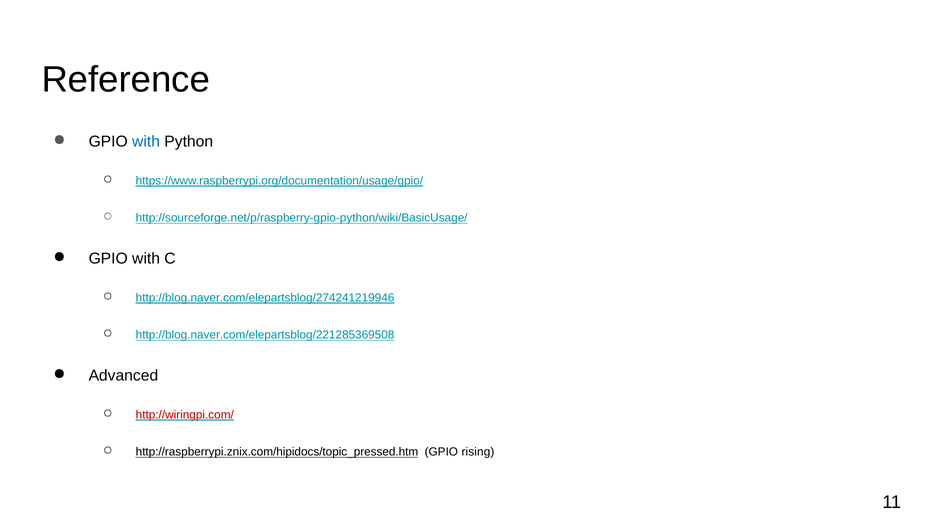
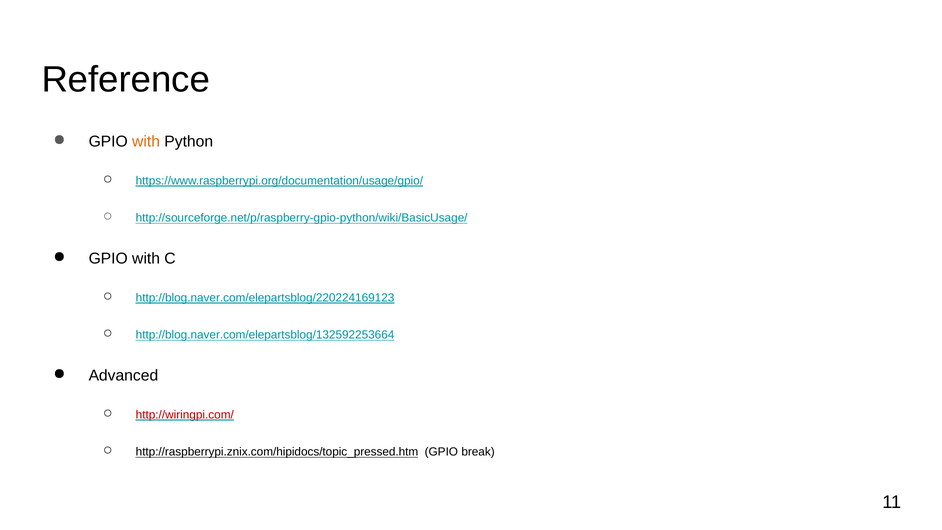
with at (146, 141) colour: blue -> orange
http://blog.naver.com/elepartsblog/274241219946: http://blog.naver.com/elepartsblog/274241219946 -> http://blog.naver.com/elepartsblog/220224169123
http://blog.naver.com/elepartsblog/221285369508: http://blog.naver.com/elepartsblog/221285369508 -> http://blog.naver.com/elepartsblog/132592253664
rising: rising -> break
